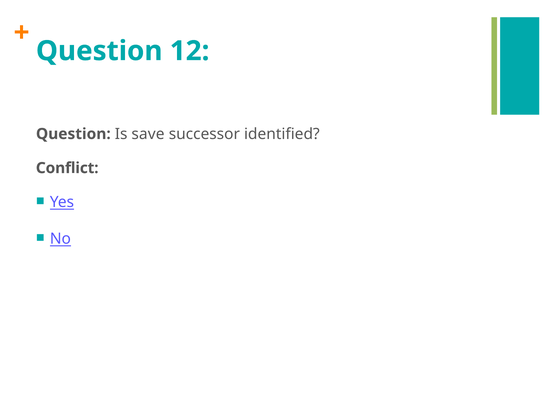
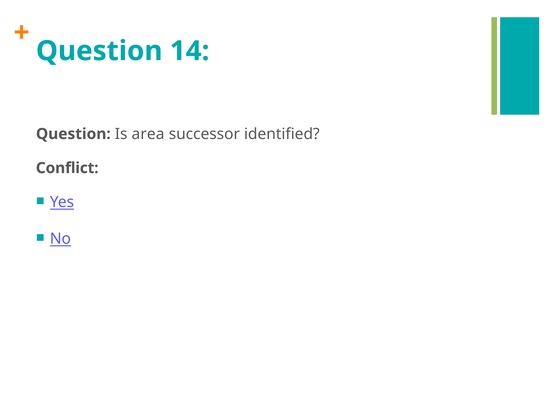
12: 12 -> 14
save: save -> area
